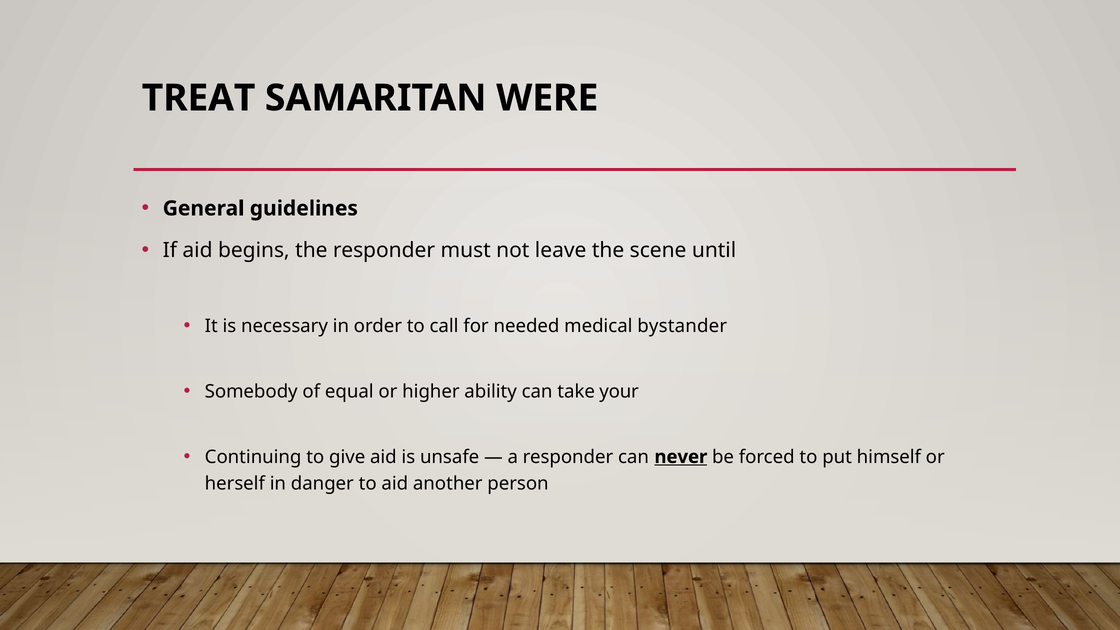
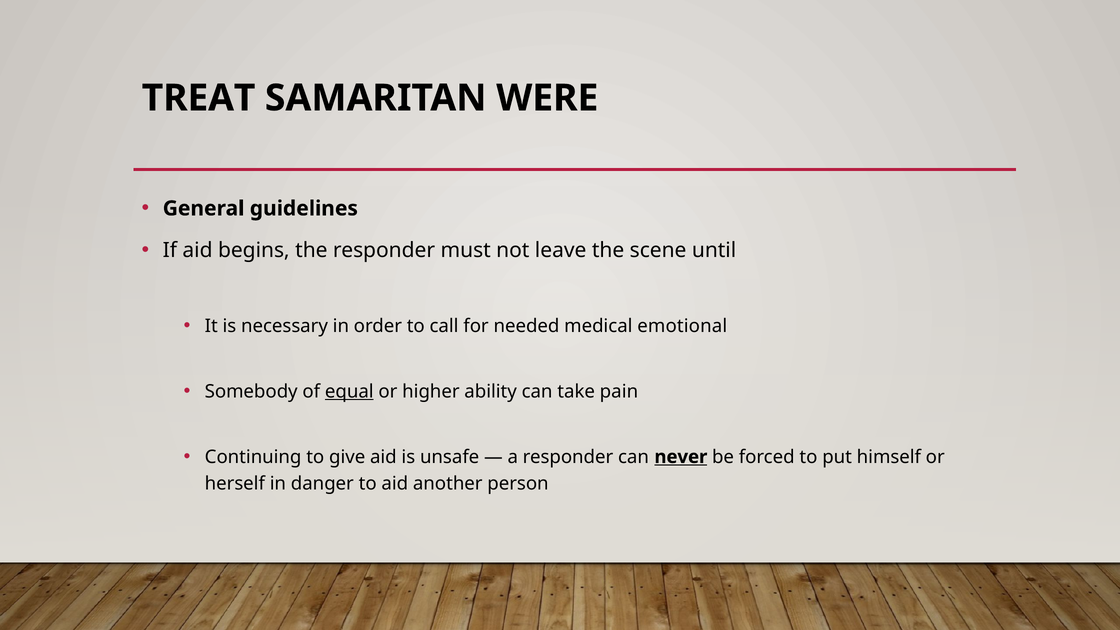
bystander: bystander -> emotional
equal underline: none -> present
your: your -> pain
